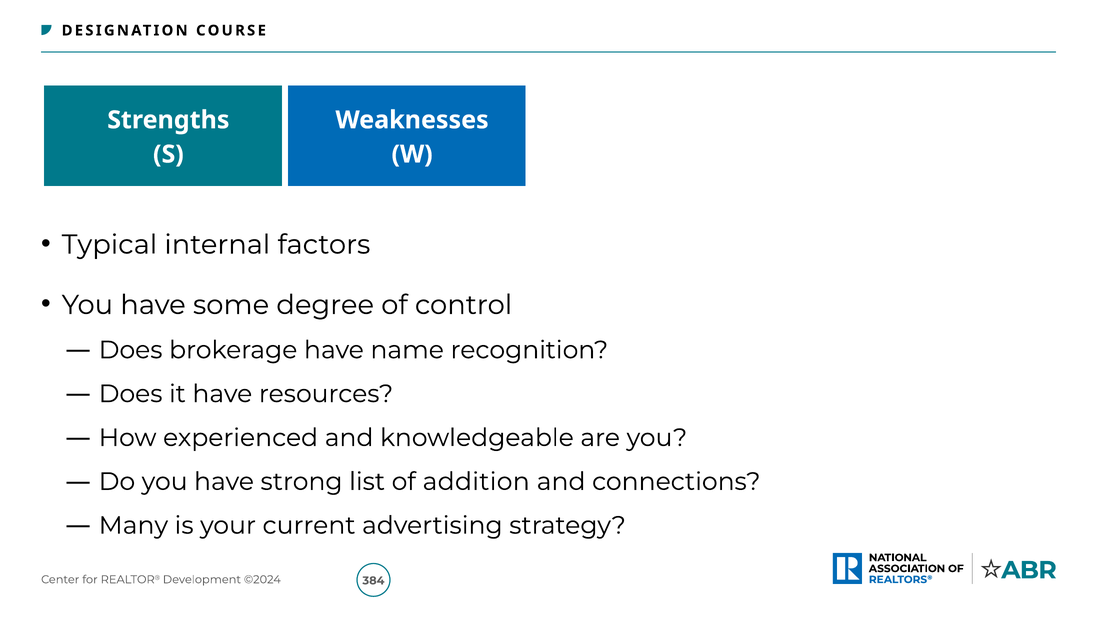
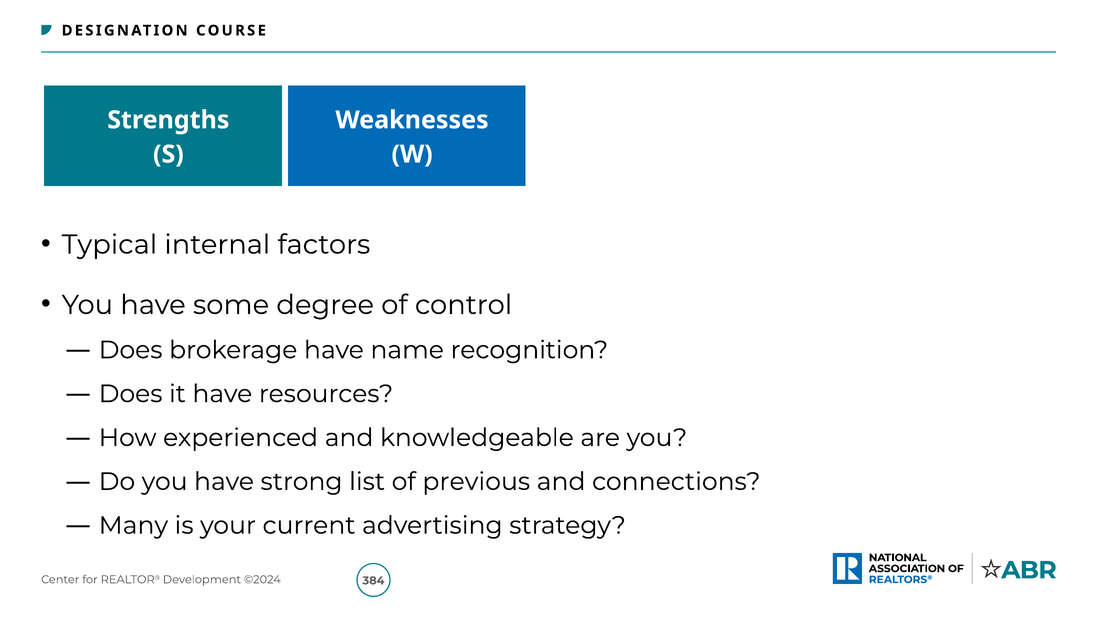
addition: addition -> previous
